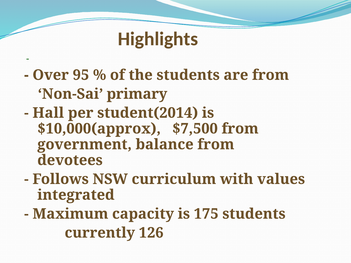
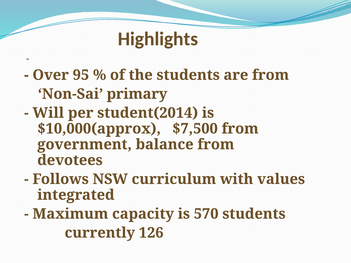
Hall: Hall -> Will
175: 175 -> 570
